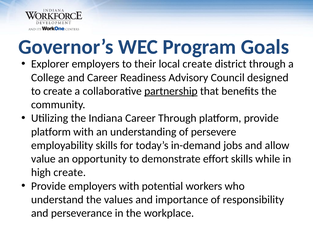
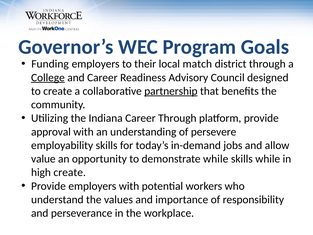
Explorer: Explorer -> Funding
local create: create -> match
College underline: none -> present
platform at (51, 132): platform -> approval
demonstrate effort: effort -> while
